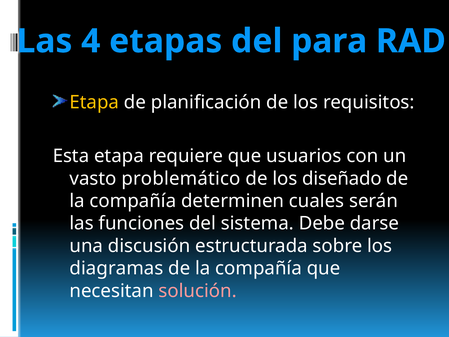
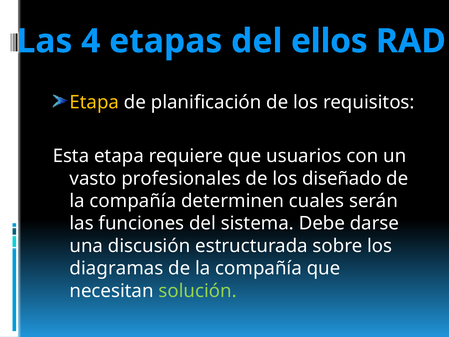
para: para -> ellos
problemático: problemático -> profesionales
solución colour: pink -> light green
